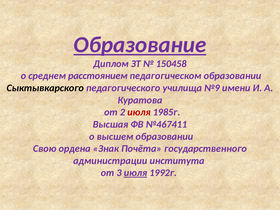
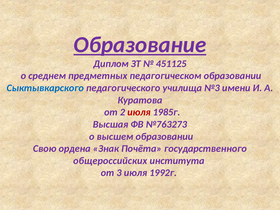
150458: 150458 -> 451125
расстоянием: расстоянием -> предметных
Сыктывкарского colour: black -> blue
№9: №9 -> №3
№467411: №467411 -> №763273
администрации: администрации -> общероссийских
июля at (135, 173) underline: present -> none
